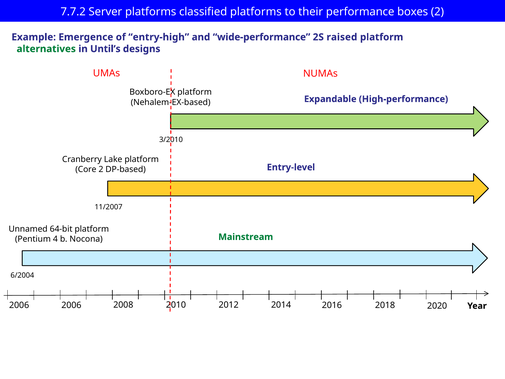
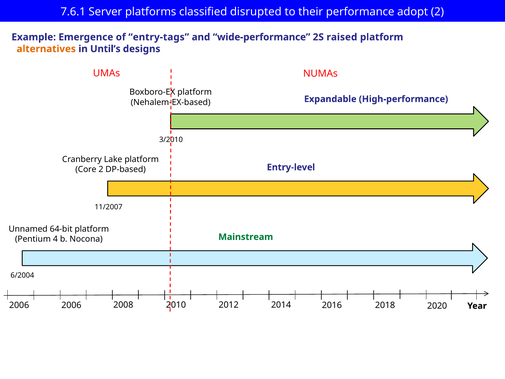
7.7.2: 7.7.2 -> 7.6.1
classified platforms: platforms -> disrupted
boxes: boxes -> adopt
entry-high: entry-high -> entry-tags
alternatives colour: green -> orange
